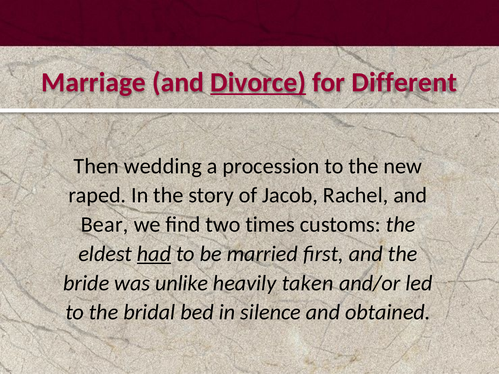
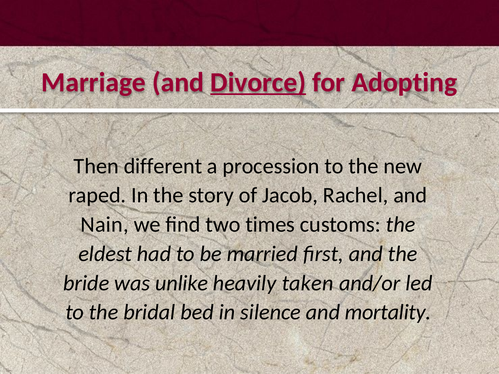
Different: Different -> Adopting
wedding: wedding -> different
Bear: Bear -> Nain
had underline: present -> none
obtained: obtained -> mortality
